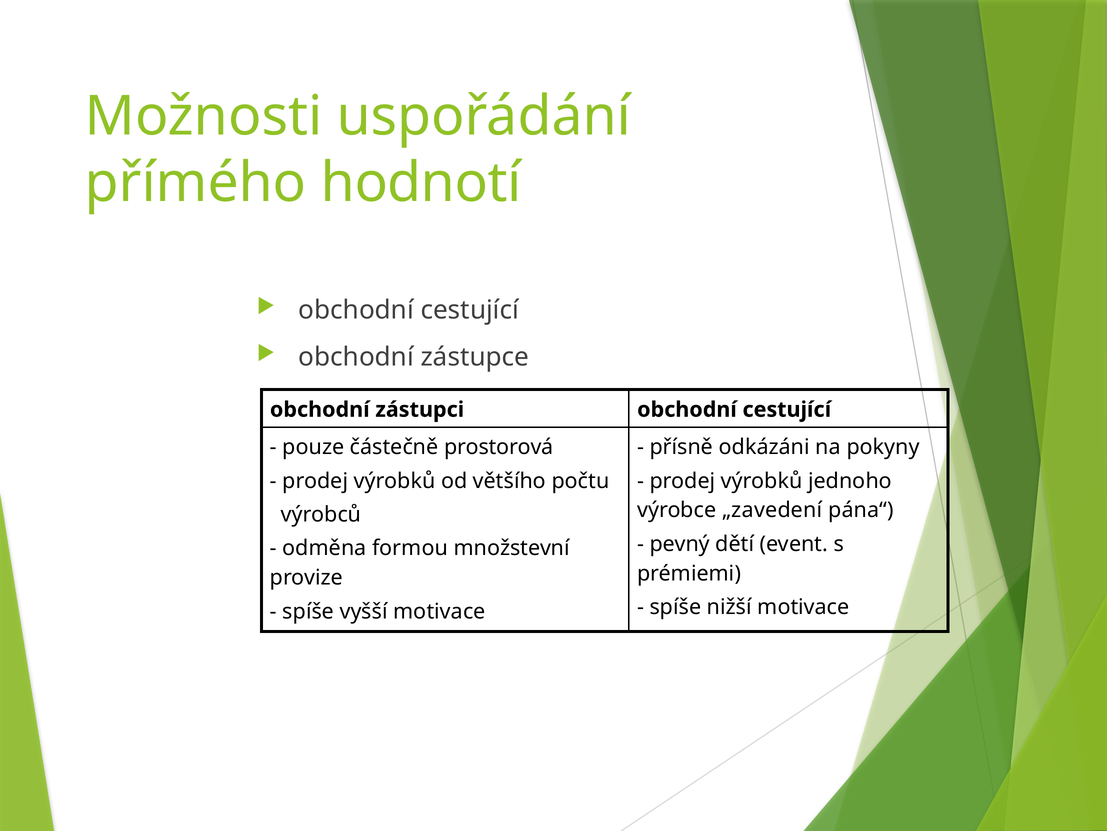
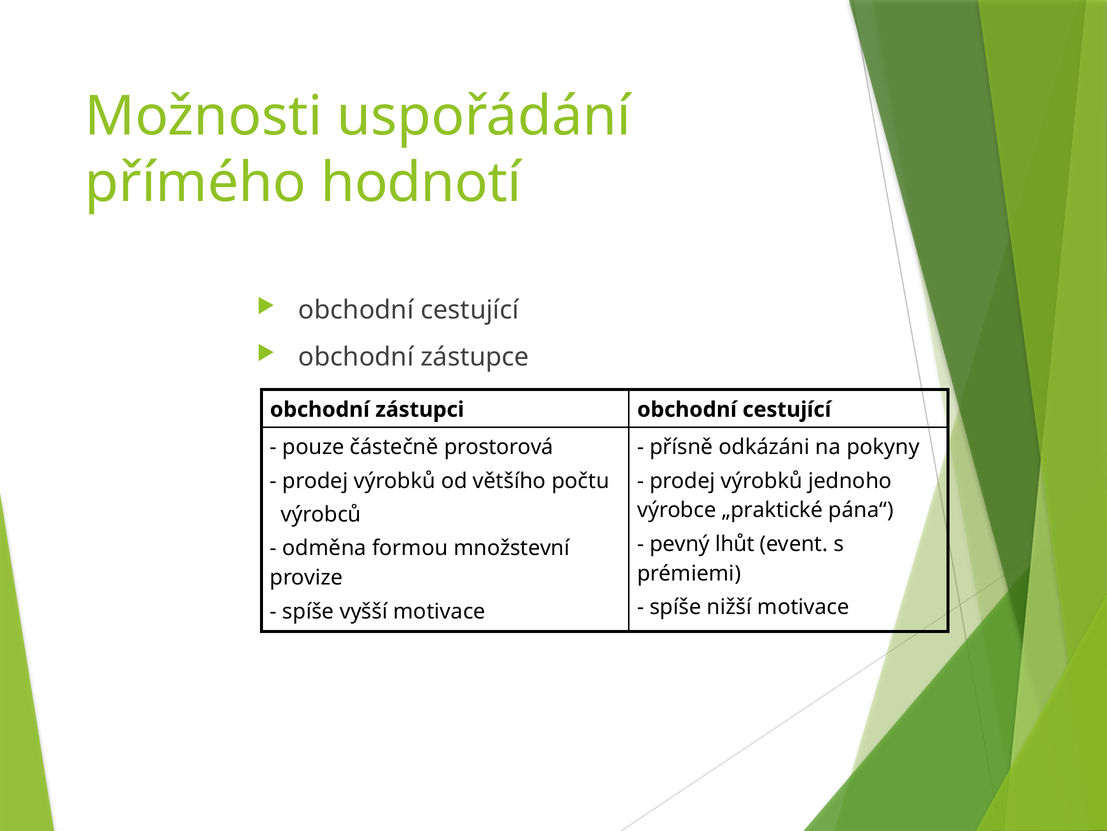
„zavedení: „zavedení -> „praktické
dětí: dětí -> lhůt
